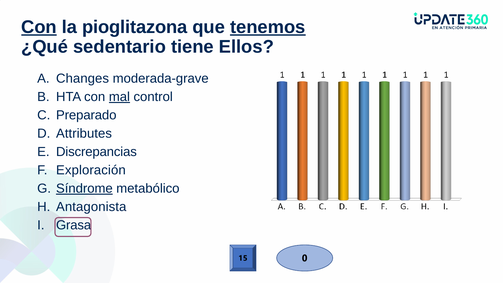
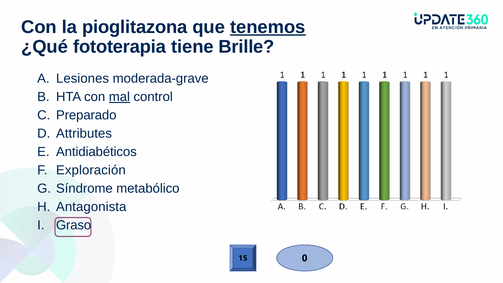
Con at (39, 27) underline: present -> none
sedentario: sedentario -> fototerapia
Ellos: Ellos -> Brille
Changes: Changes -> Lesiones
Discrepancias: Discrepancias -> Antidiabéticos
Síndrome underline: present -> none
Grasa: Grasa -> Graso
